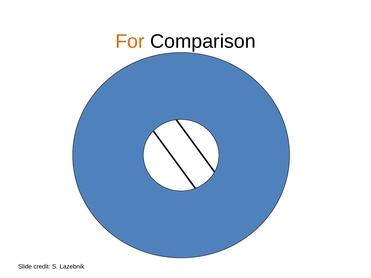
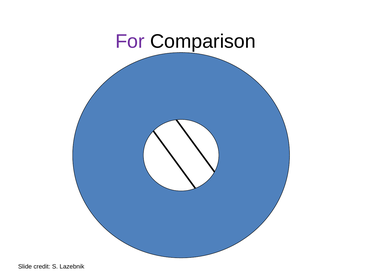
For colour: orange -> purple
